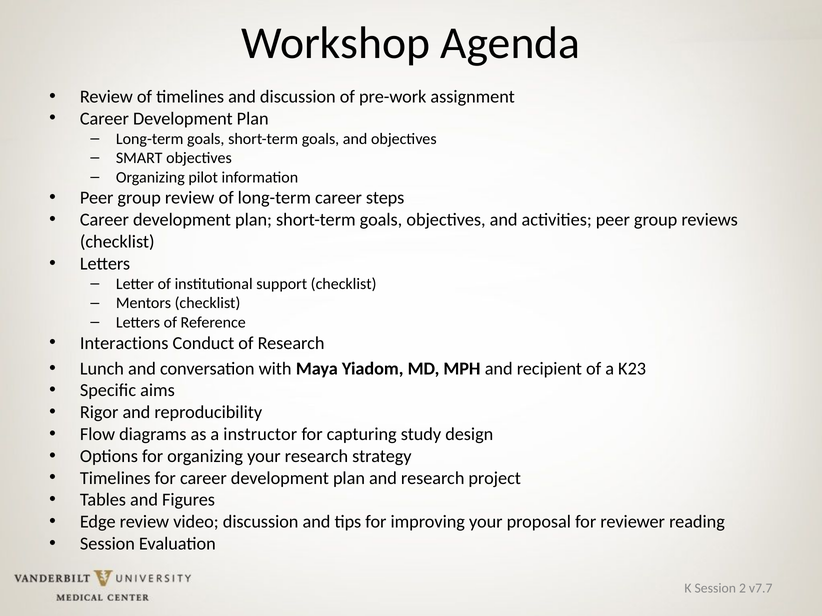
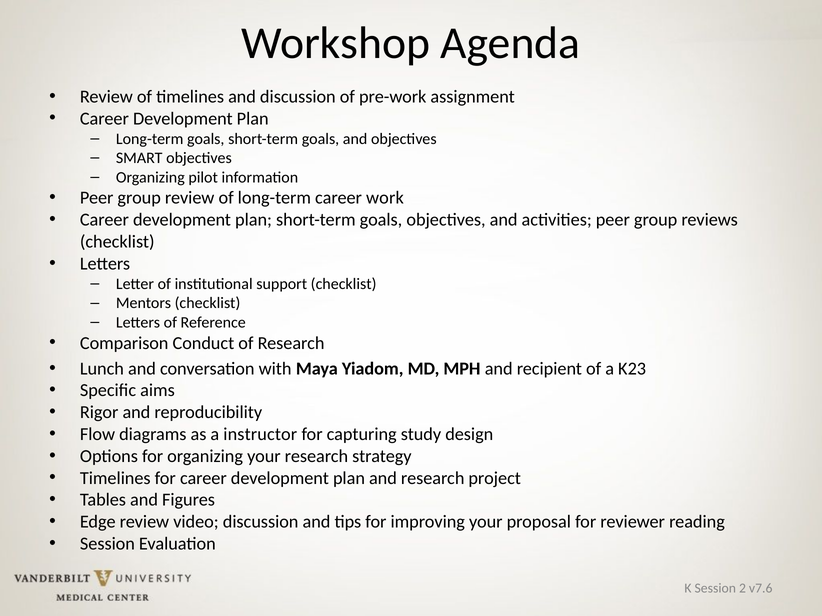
steps: steps -> work
Interactions: Interactions -> Comparison
v7.7: v7.7 -> v7.6
